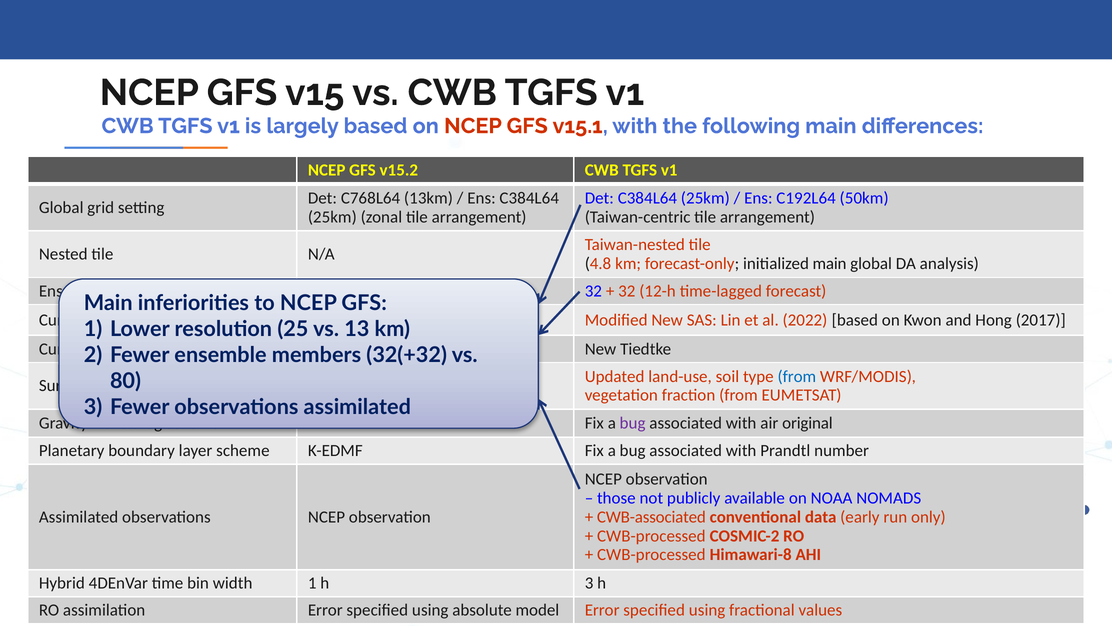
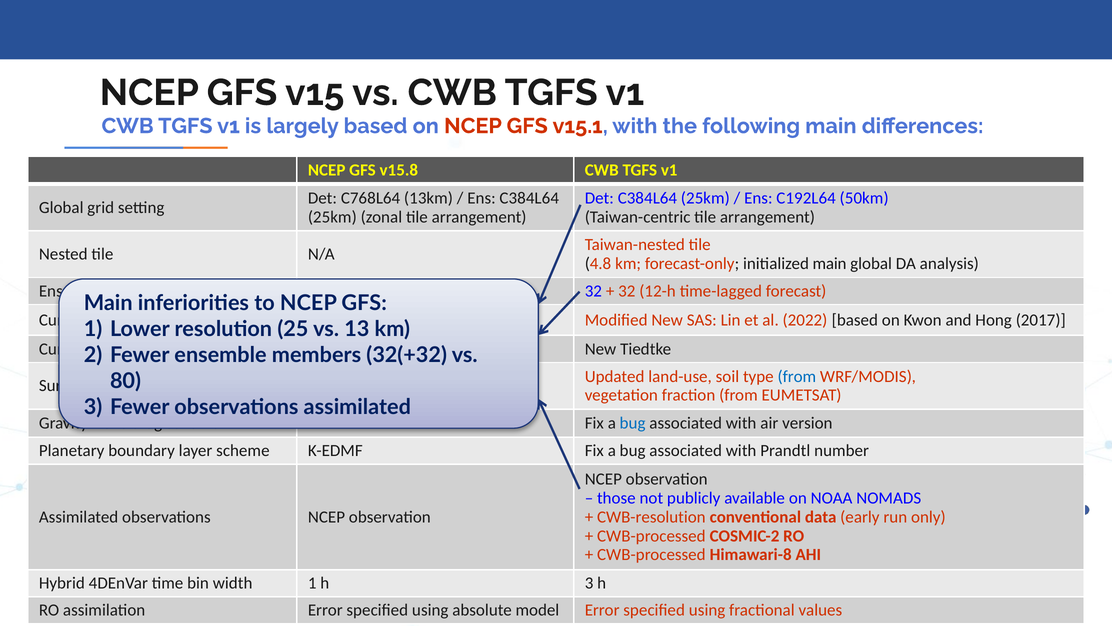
v15.2: v15.2 -> v15.8
bug at (633, 423) colour: purple -> blue
original: original -> version
CWB-associated: CWB-associated -> CWB-resolution
